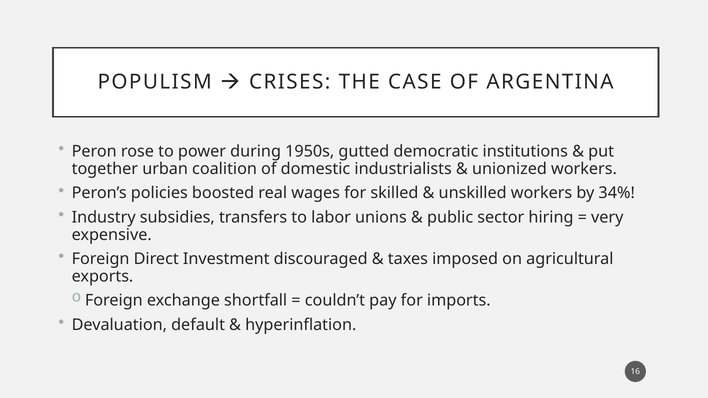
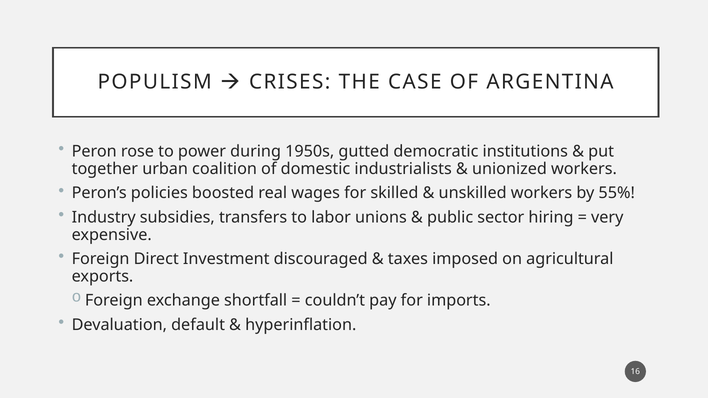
34%: 34% -> 55%
